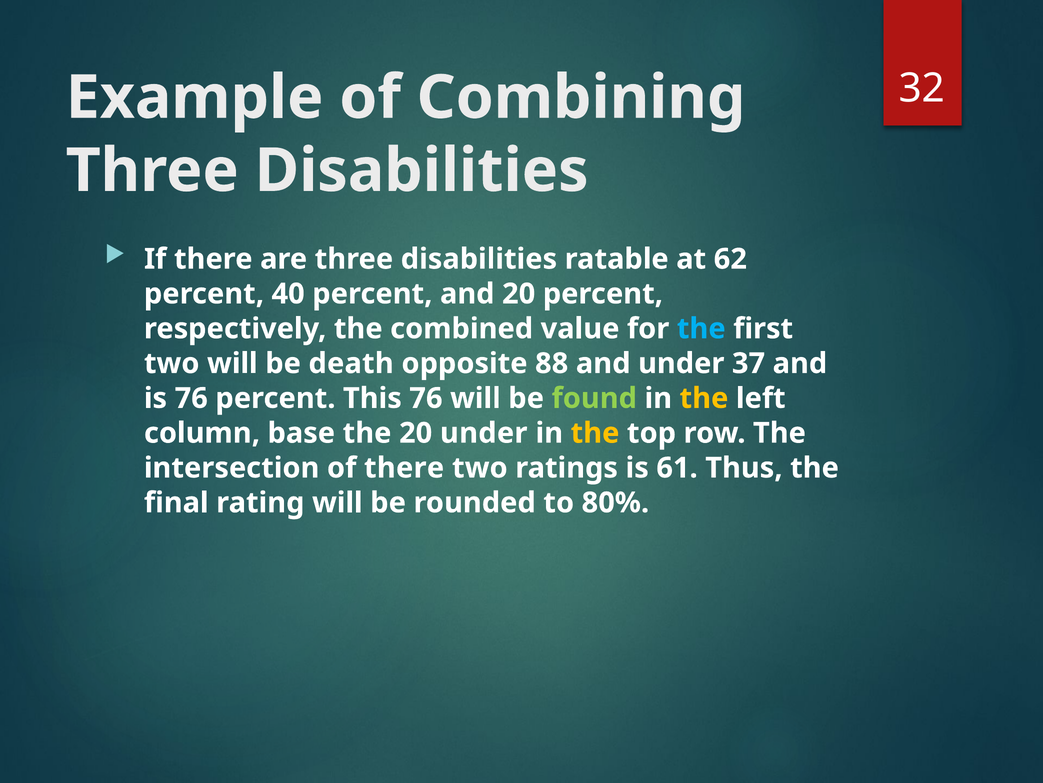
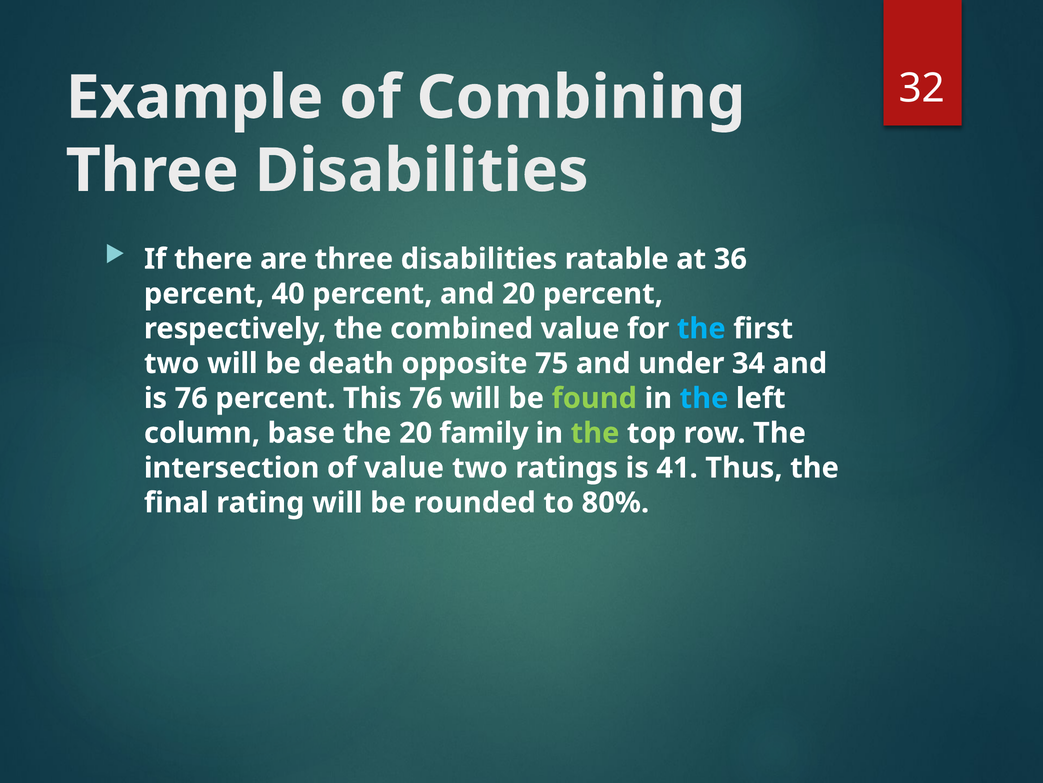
62: 62 -> 36
88: 88 -> 75
37: 37 -> 34
the at (704, 398) colour: yellow -> light blue
20 under: under -> family
the at (595, 433) colour: yellow -> light green
of there: there -> value
61: 61 -> 41
